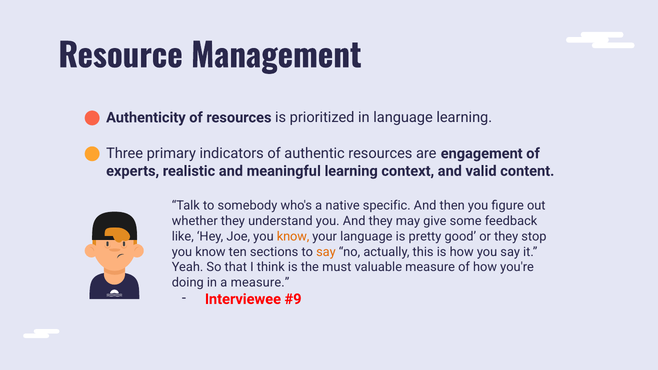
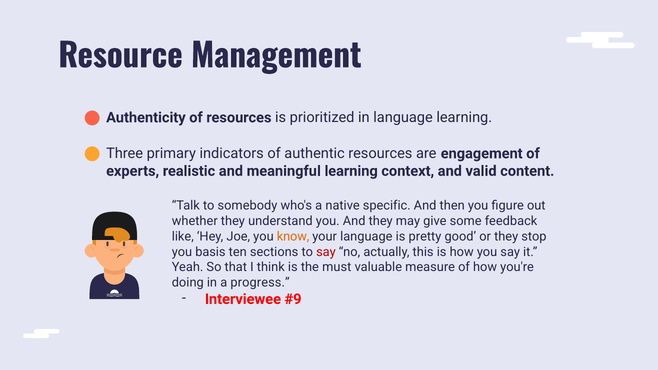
know at (210, 252): know -> basis
say at (326, 252) colour: orange -> red
a measure: measure -> progress
